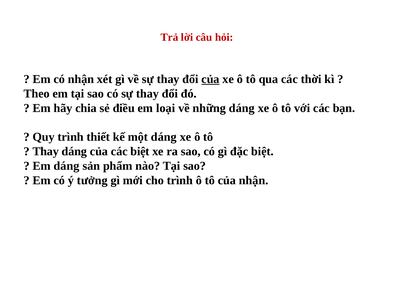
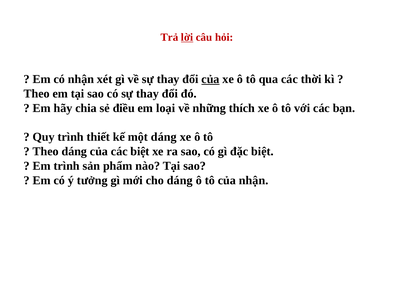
lời underline: none -> present
những dáng: dáng -> thích
Thay at (46, 151): Thay -> Theo
Em dáng: dáng -> trình
cho trình: trình -> dáng
